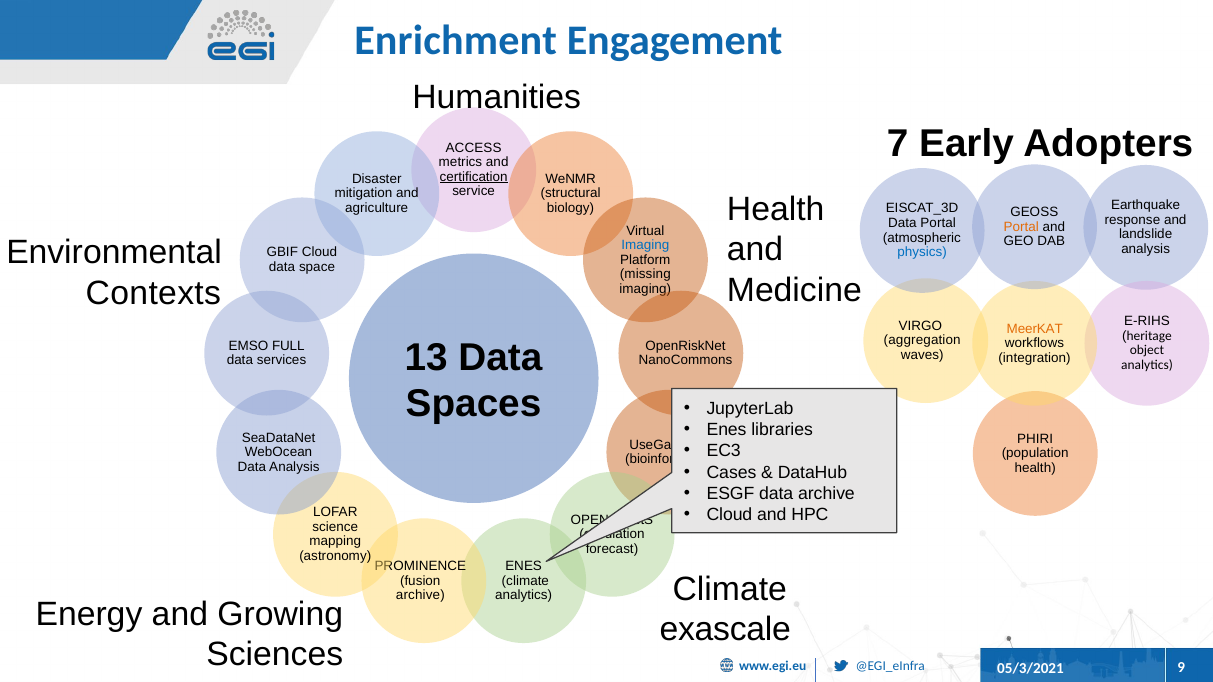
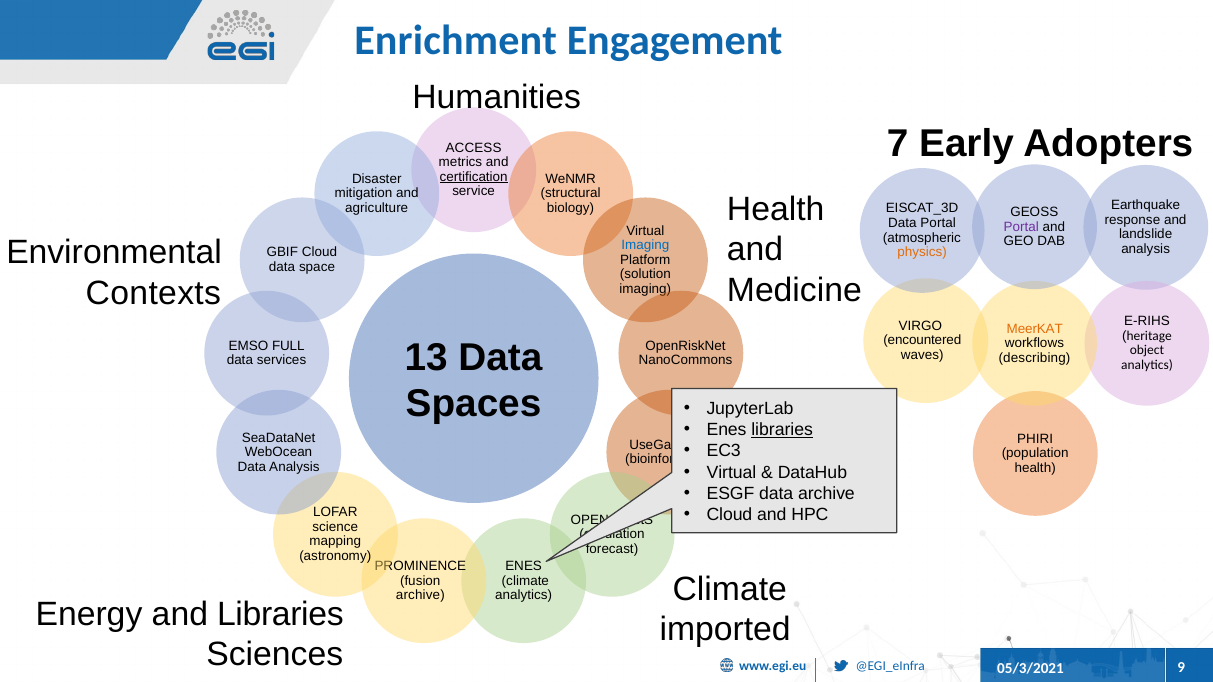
Portal at (1021, 227) colour: orange -> purple
physics colour: blue -> orange
missing: missing -> solution
aggregation: aggregation -> encountered
integration: integration -> describing
libraries at (782, 430) underline: none -> present
Cases at (731, 473): Cases -> Virtual
and Growing: Growing -> Libraries
exascale: exascale -> imported
